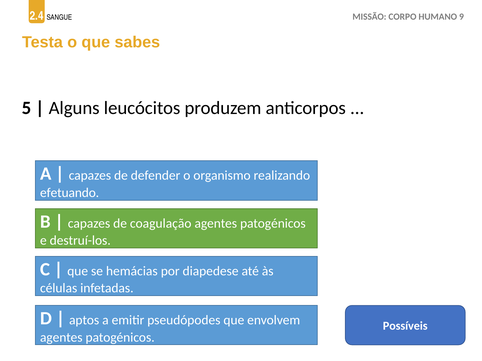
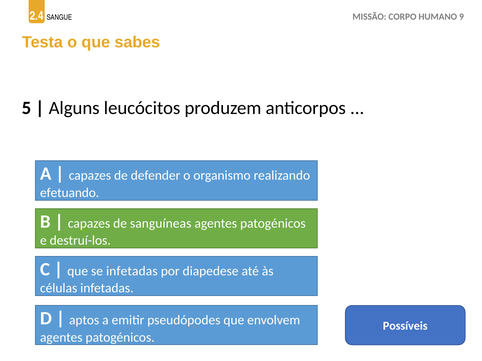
coagulação: coagulação -> sanguíneas
se hemácias: hemácias -> infetadas
